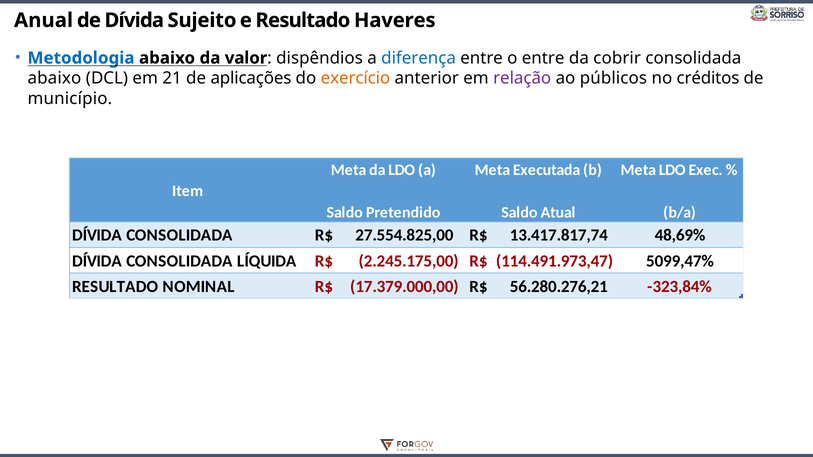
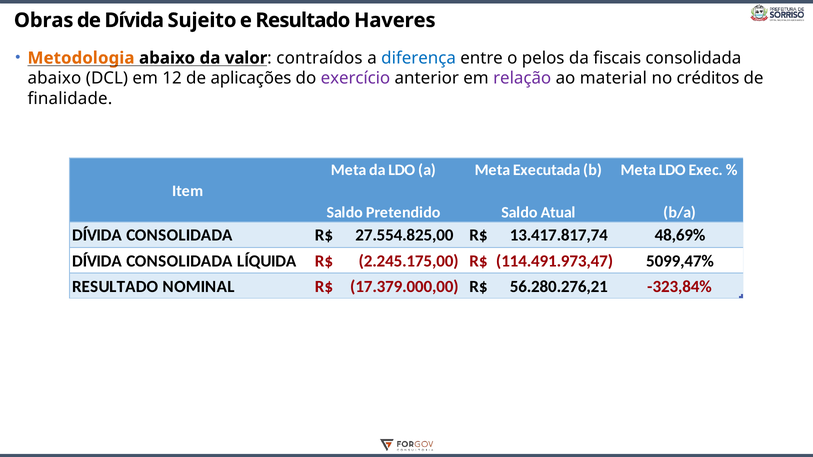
Anual: Anual -> Obras
Metodologia colour: blue -> orange
dispêndios: dispêndios -> contraídos
o entre: entre -> pelos
cobrir: cobrir -> fiscais
21: 21 -> 12
exercício colour: orange -> purple
públicos: públicos -> material
município: município -> finalidade
